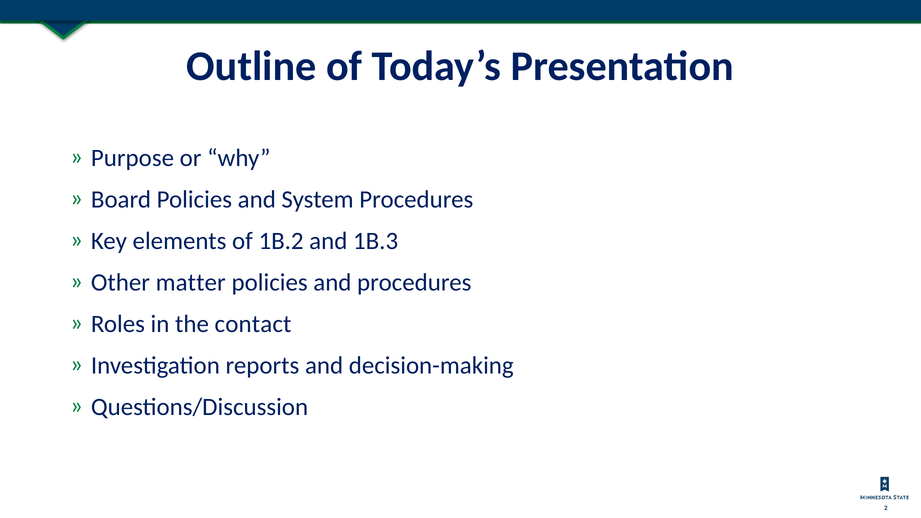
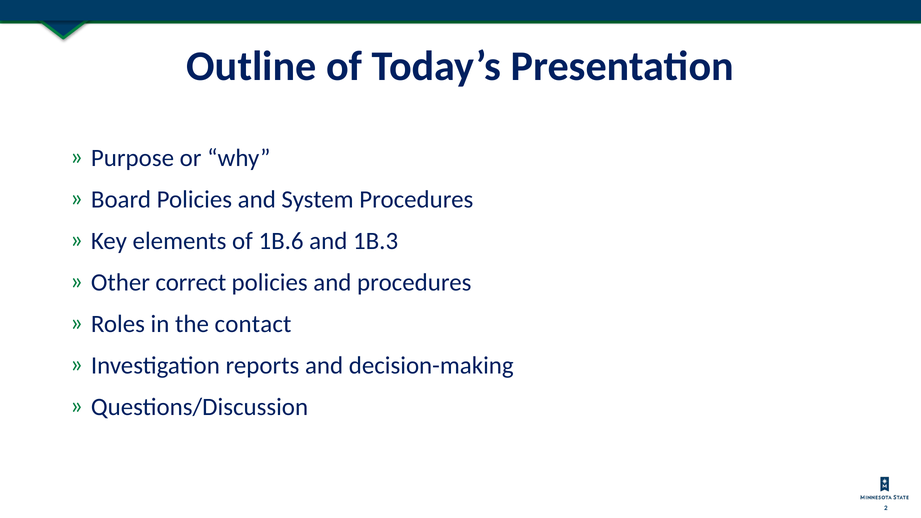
1B.2: 1B.2 -> 1B.6
matter: matter -> correct
